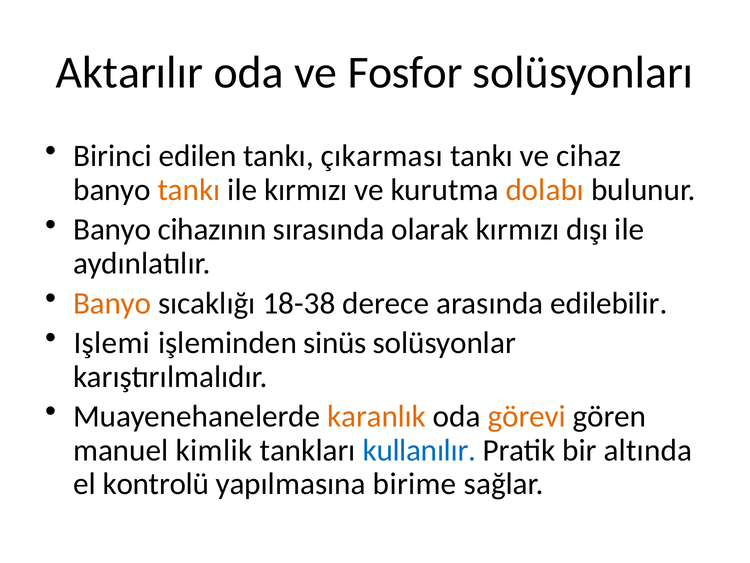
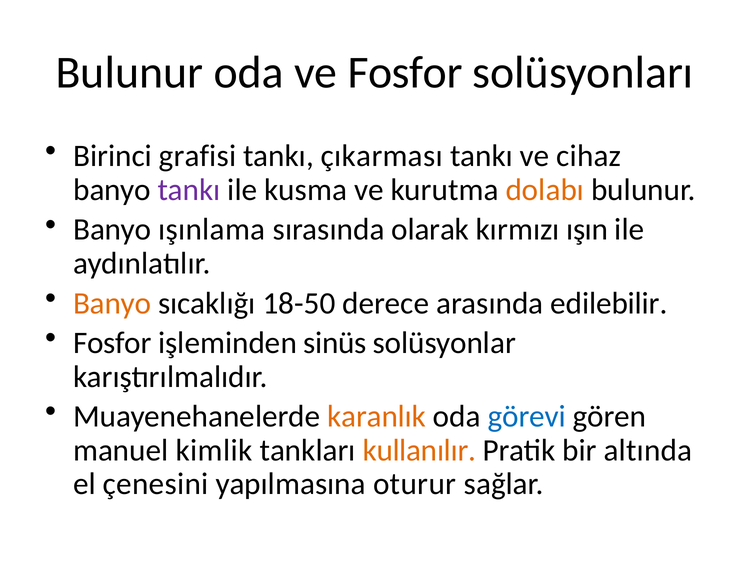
Aktarılır at (129, 73): Aktarılır -> Bulunur
edilen: edilen -> grafisi
tankı at (189, 190) colour: orange -> purple
ile kırmızı: kırmızı -> kusma
cihazının: cihazının -> ışınlama
dışı: dışı -> ışın
18-38: 18-38 -> 18-50
Işlemi at (112, 343): Işlemi -> Fosfor
görevi colour: orange -> blue
kullanılır colour: blue -> orange
kontrolü: kontrolü -> çenesini
birime: birime -> oturur
